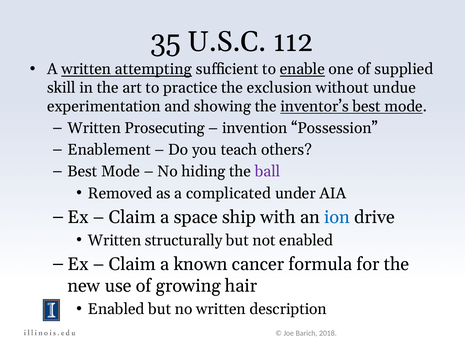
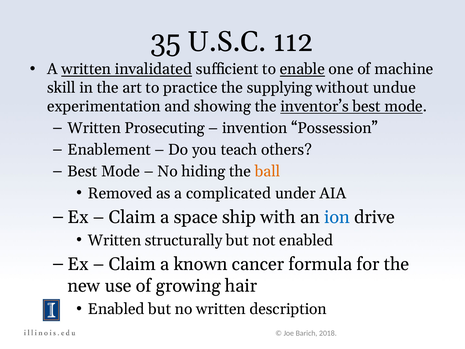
attempting: attempting -> invalidated
supplied: supplied -> machine
exclusion: exclusion -> supplying
ball colour: purple -> orange
